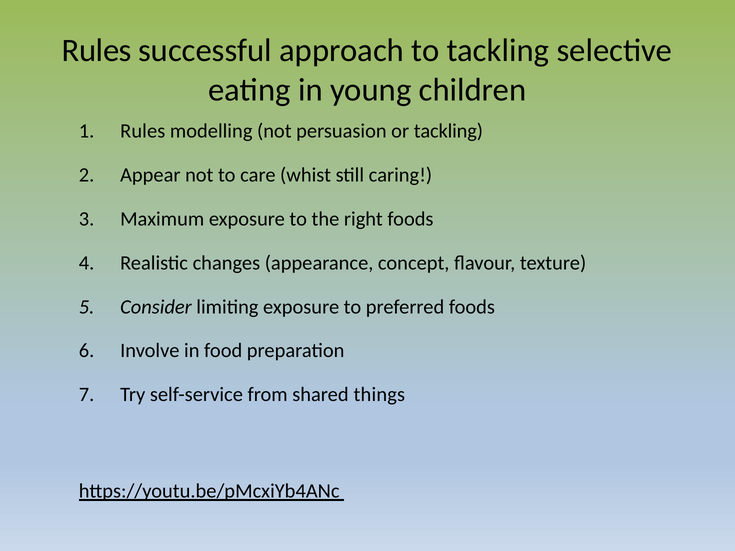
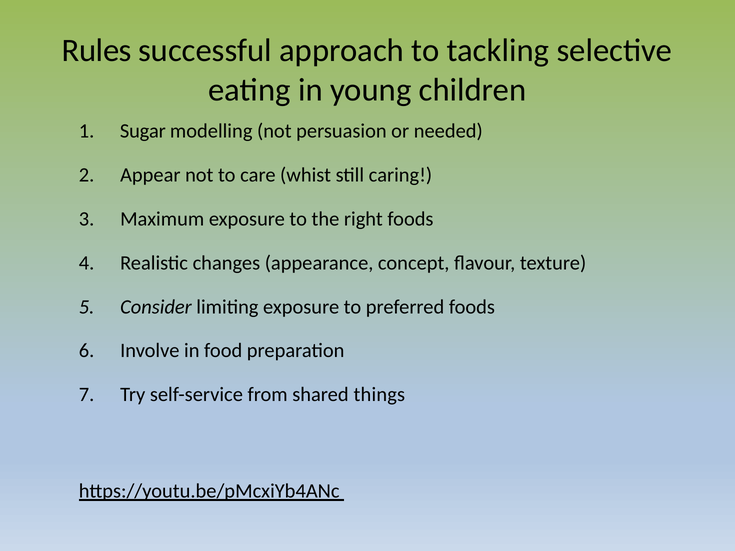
Rules at (143, 131): Rules -> Sugar
or tackling: tackling -> needed
